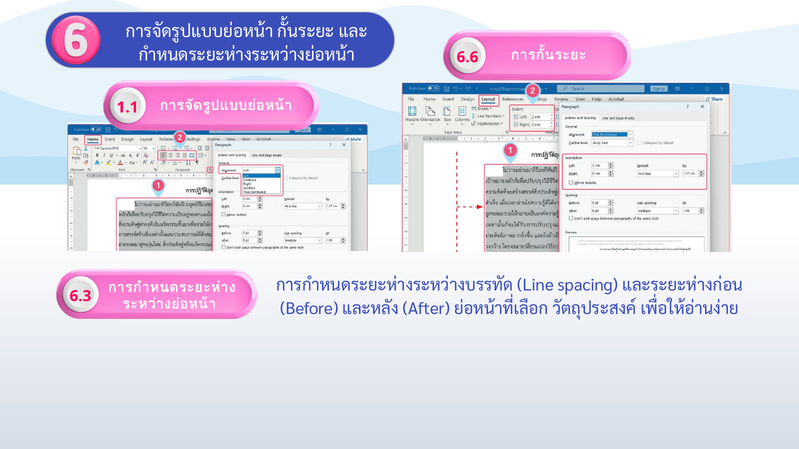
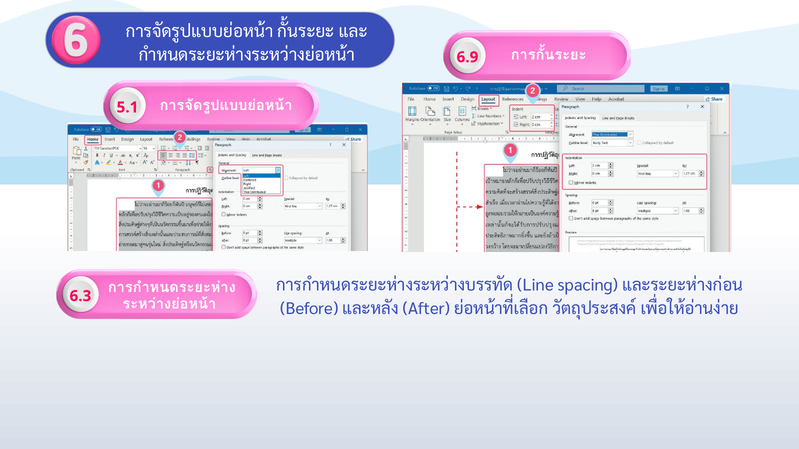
6.6: 6.6 -> 6.9
1.1: 1.1 -> 5.1
